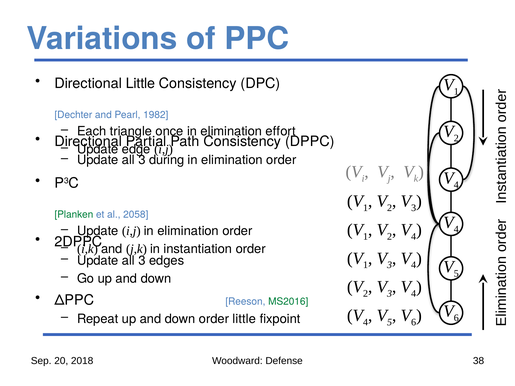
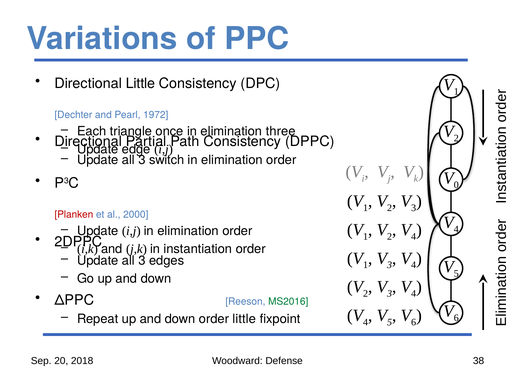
1982: 1982 -> 1972
effort: effort -> three
during: during -> switch
4 at (456, 185): 4 -> 0
Planken colour: green -> red
2058: 2058 -> 2000
